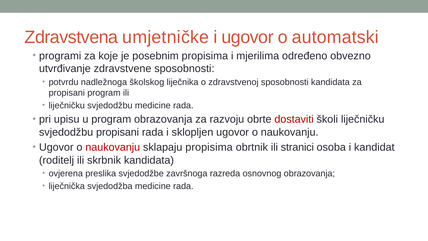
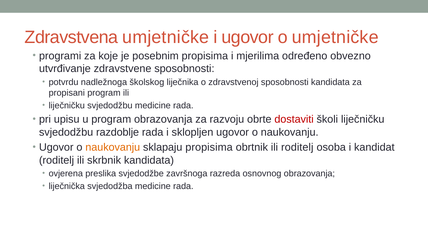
o automatski: automatski -> umjetničke
svjedodžbu propisani: propisani -> razdoblje
naukovanju at (113, 147) colour: red -> orange
ili stranici: stranici -> roditelj
